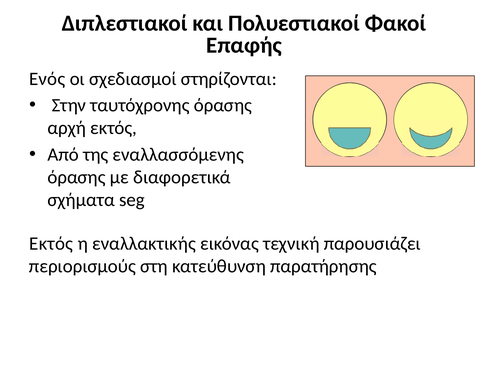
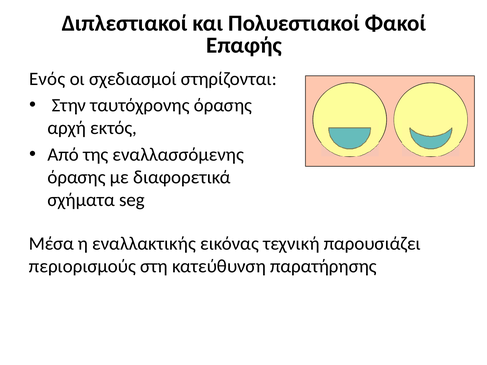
Εκτός at (51, 244): Εκτός -> Μέσα
